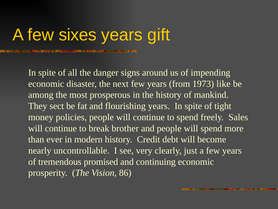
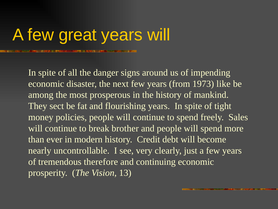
sixes: sixes -> great
years gift: gift -> will
promised: promised -> therefore
86: 86 -> 13
